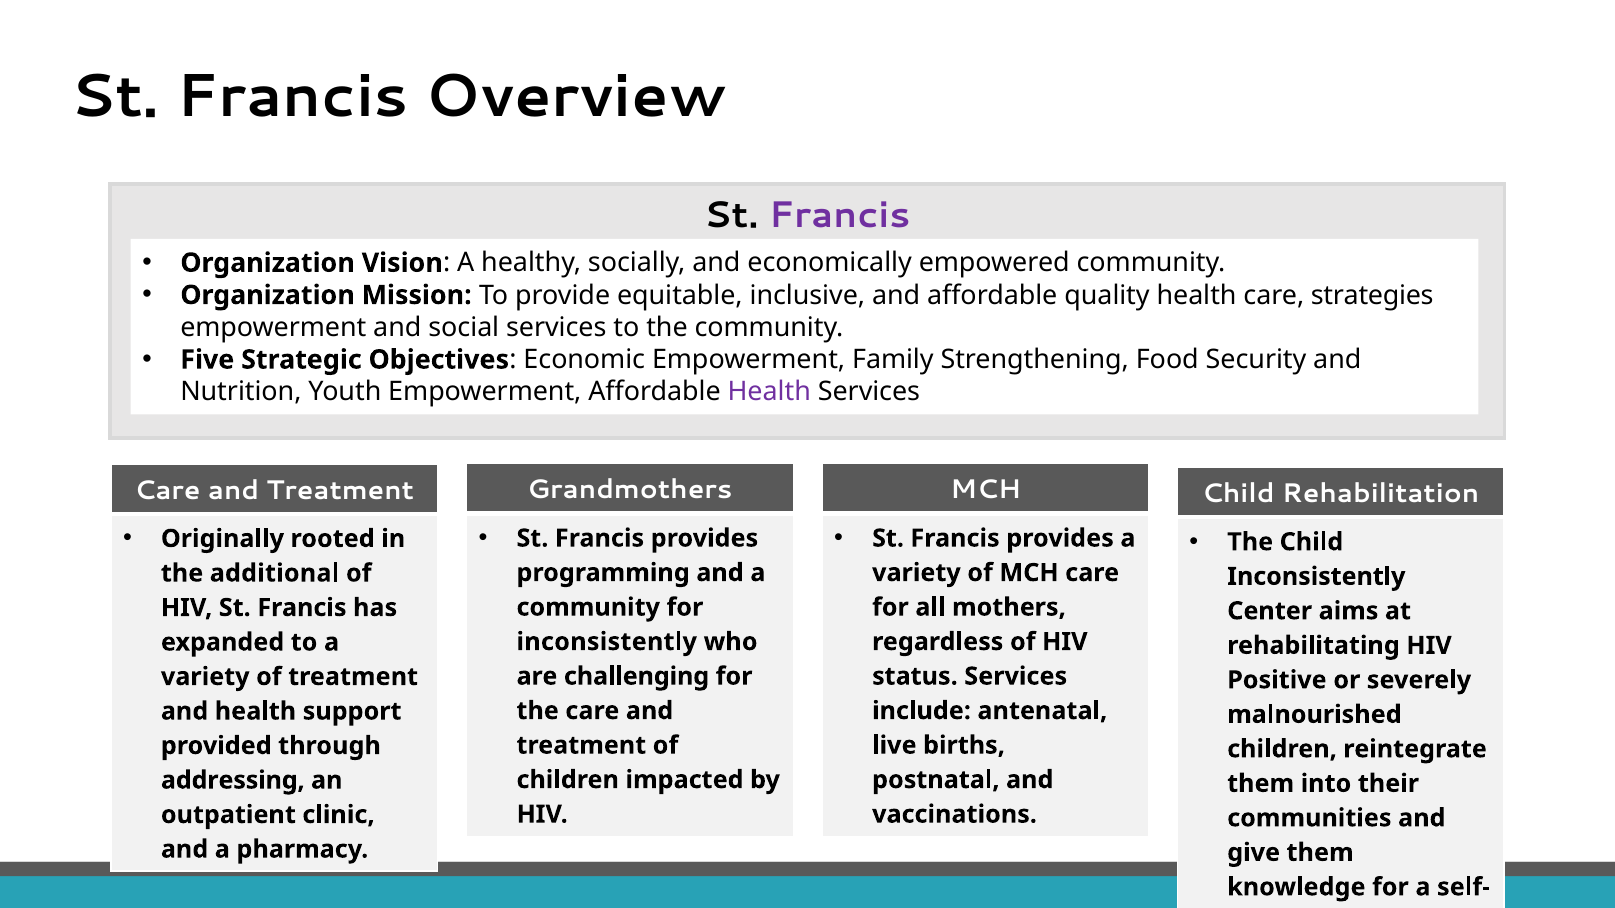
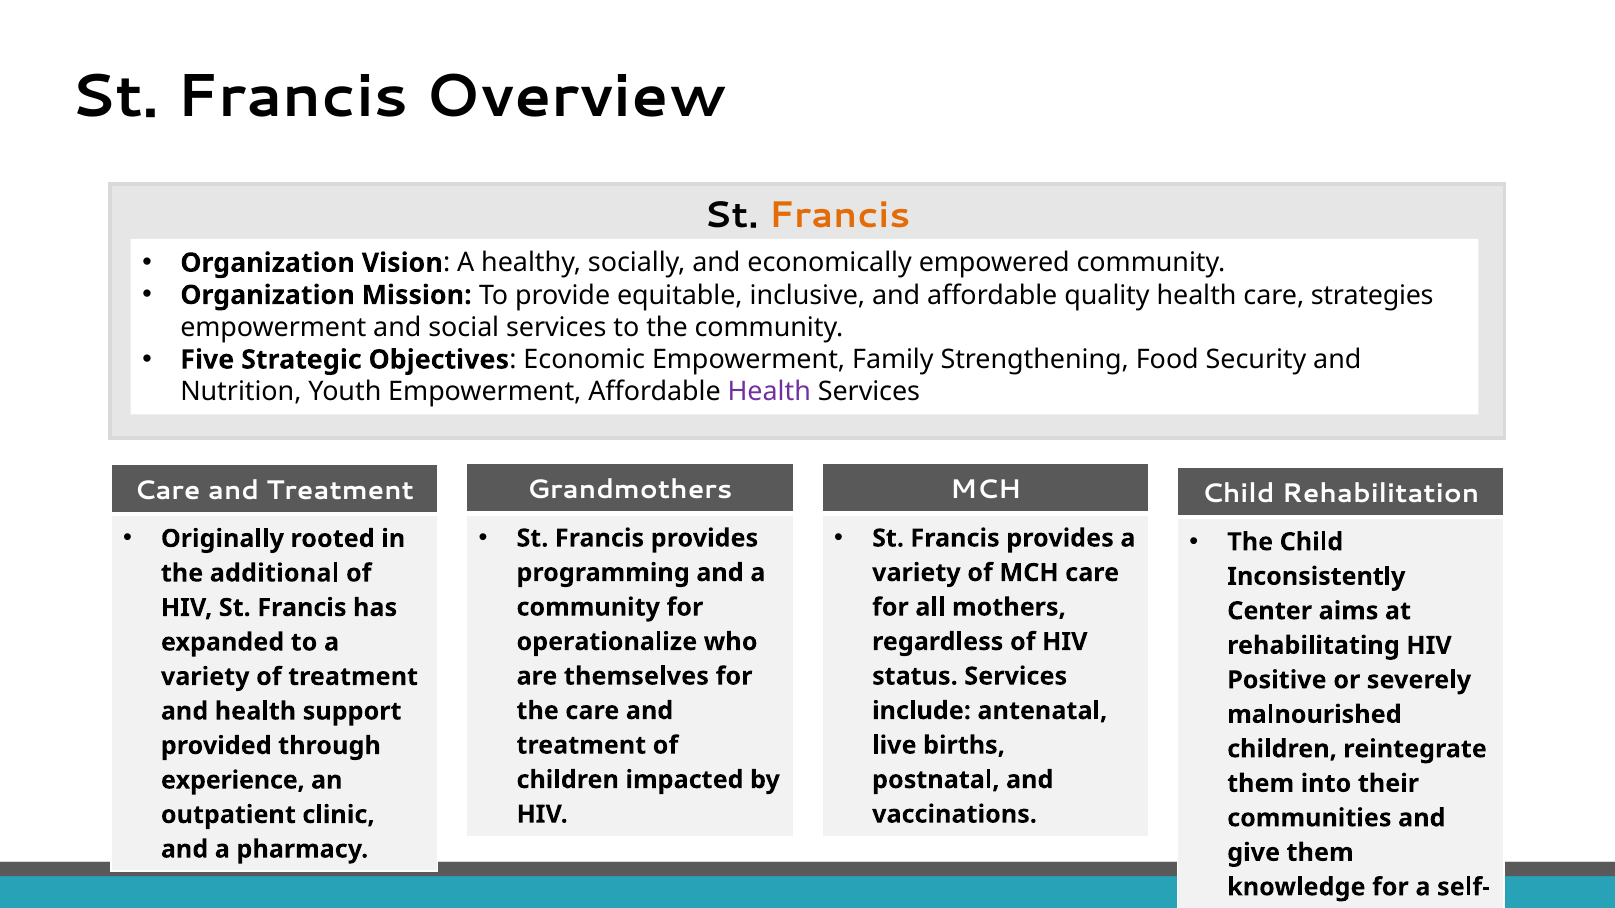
Francis at (840, 215) colour: purple -> orange
inconsistently at (607, 642): inconsistently -> operationalize
challenging: challenging -> themselves
addressing: addressing -> experience
